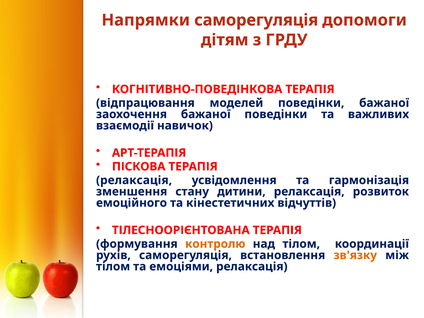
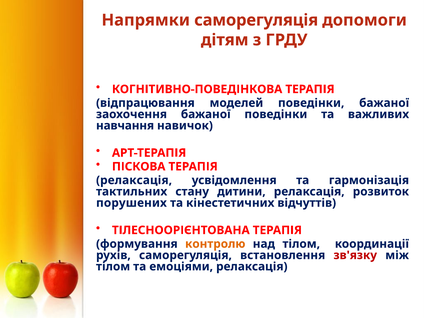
взаємодії: взаємодії -> навчання
зменшення: зменшення -> тактильних
емоційного: емоційного -> порушених
зв'язку colour: orange -> red
